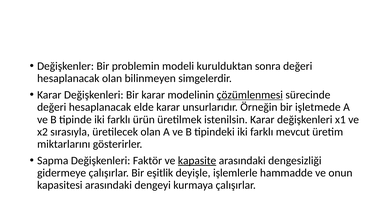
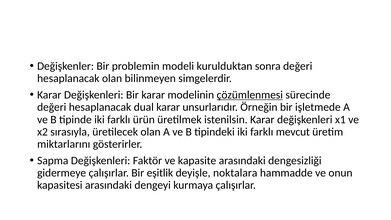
elde: elde -> dual
kapasite underline: present -> none
işlemlerle: işlemlerle -> noktalara
